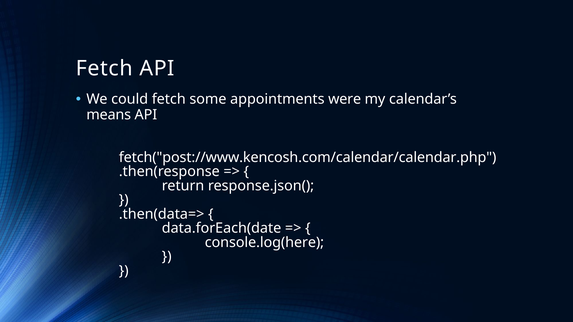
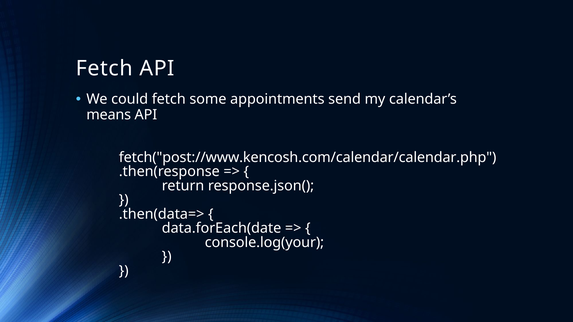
were: were -> send
console.log(here: console.log(here -> console.log(your
